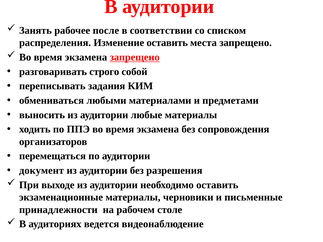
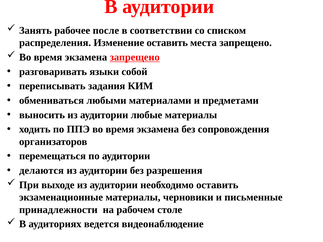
строго: строго -> языки
документ: документ -> делаются
